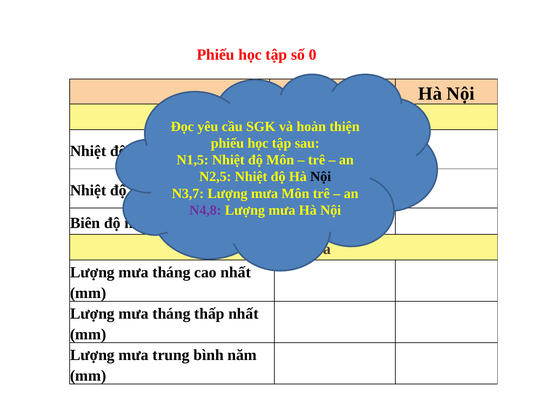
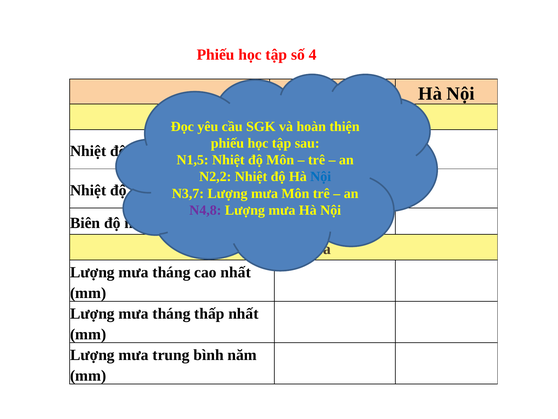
0: 0 -> 4
N2,5: N2,5 -> N2,2
Nội at (321, 176) colour: black -> blue
